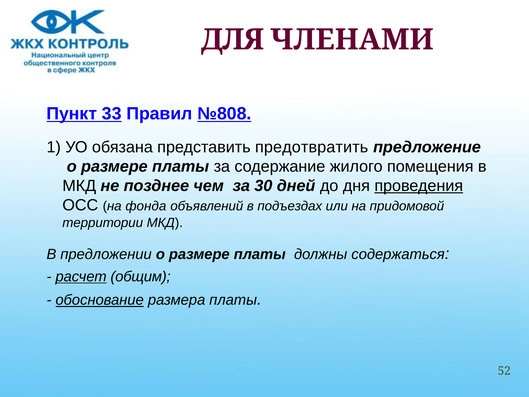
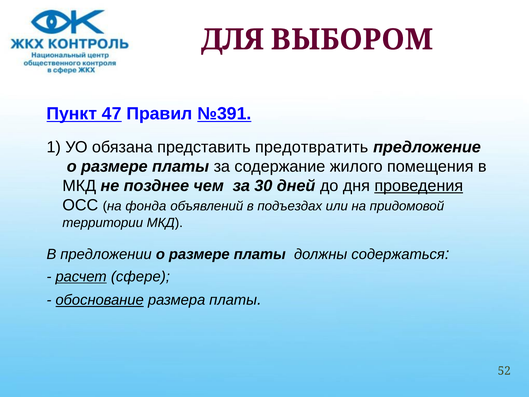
ЧЛЕНАМИ: ЧЛЕНАМИ -> ВЫБОРОМ
33: 33 -> 47
№808: №808 -> №391
общим: общим -> сфере
